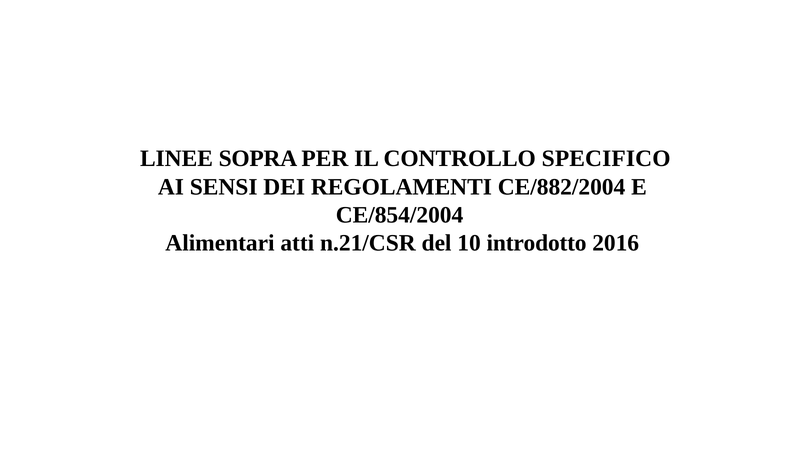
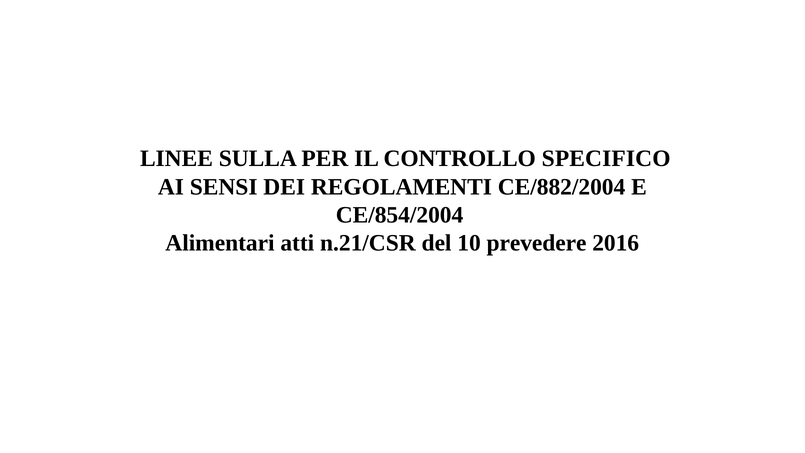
SOPRA: SOPRA -> SULLA
introdotto: introdotto -> prevedere
